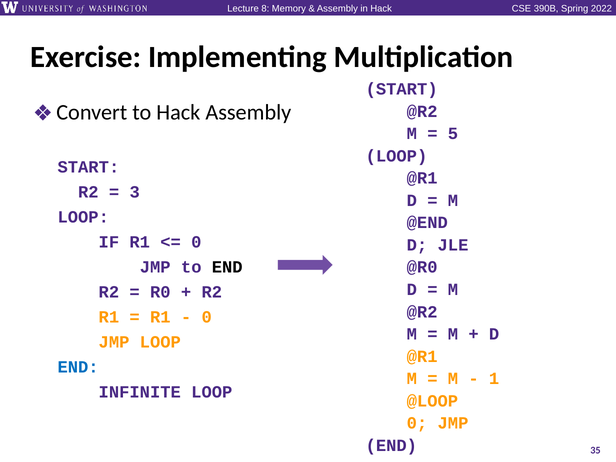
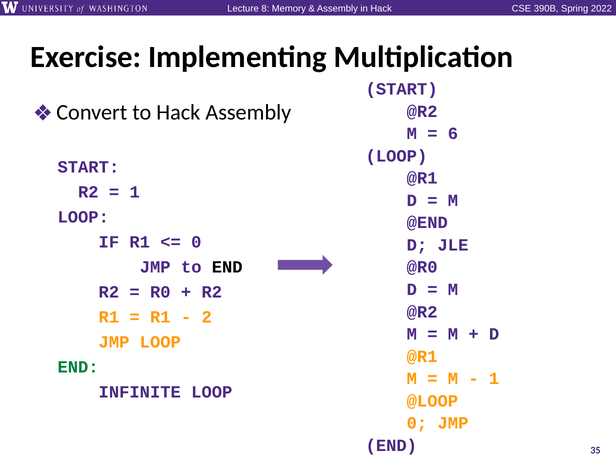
5: 5 -> 6
3 at (135, 192): 3 -> 1
0 at (207, 317): 0 -> 2
END at (78, 367) colour: blue -> green
